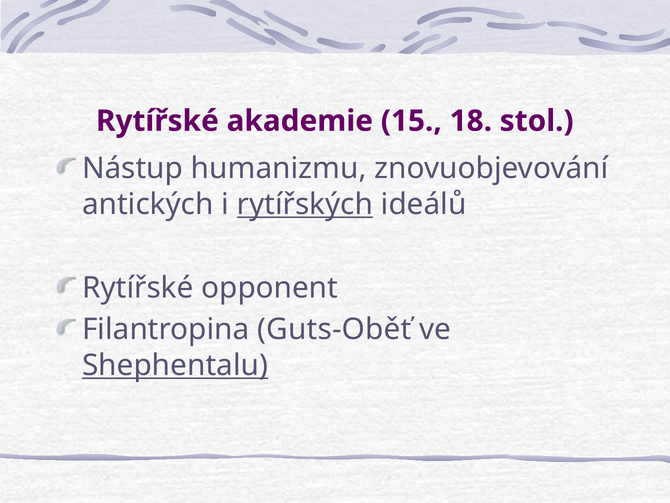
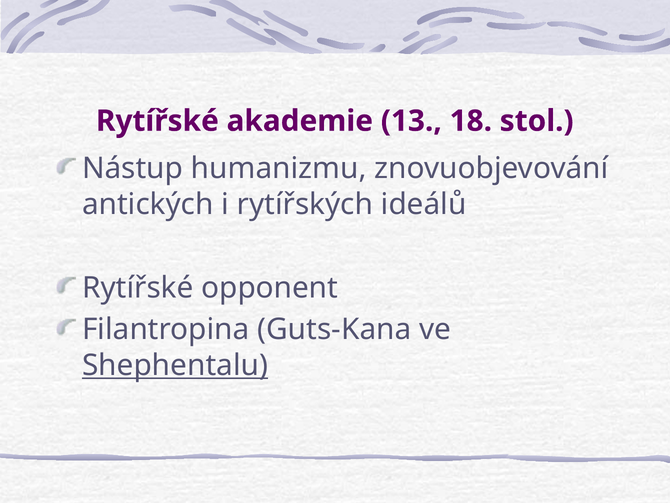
15: 15 -> 13
rytířských underline: present -> none
Guts-Oběť: Guts-Oběť -> Guts-Kana
